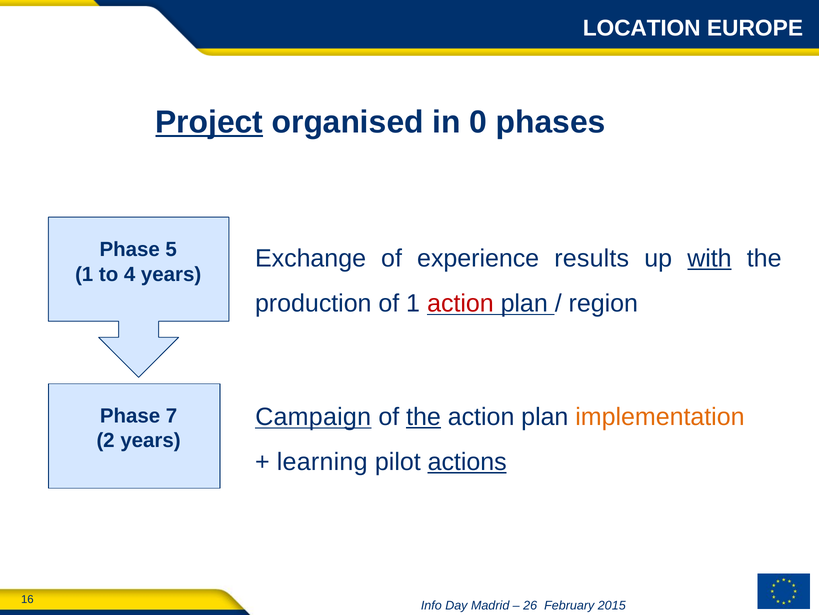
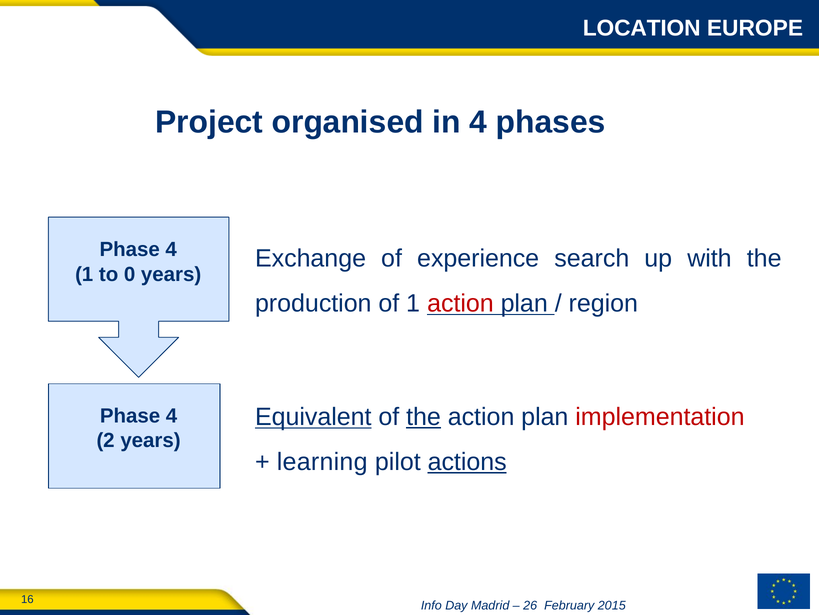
Project underline: present -> none
in 0: 0 -> 4
5 at (171, 249): 5 -> 4
results: results -> search
with underline: present -> none
4: 4 -> 0
Campaign: Campaign -> Equivalent
implementation colour: orange -> red
7 at (172, 416): 7 -> 4
